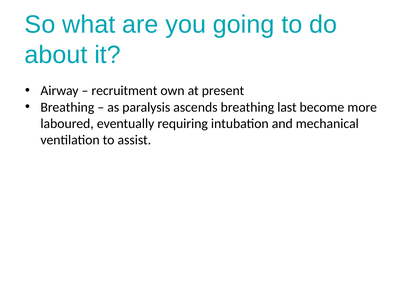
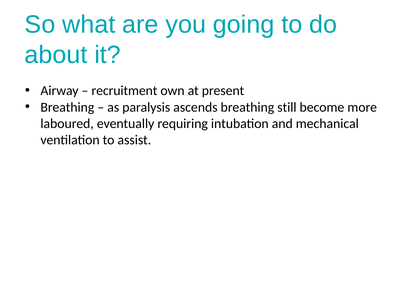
last: last -> still
